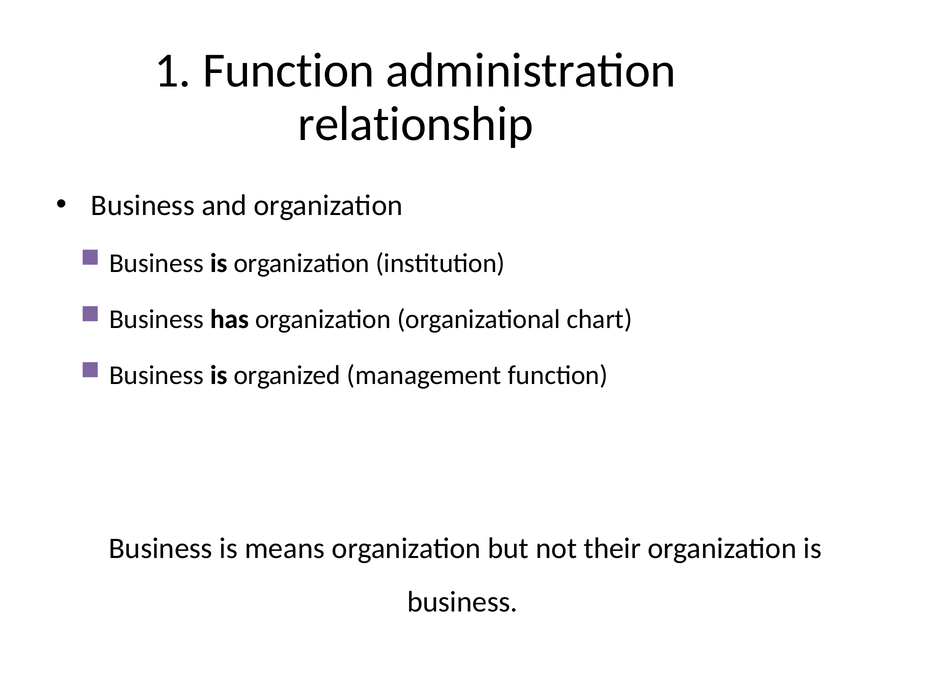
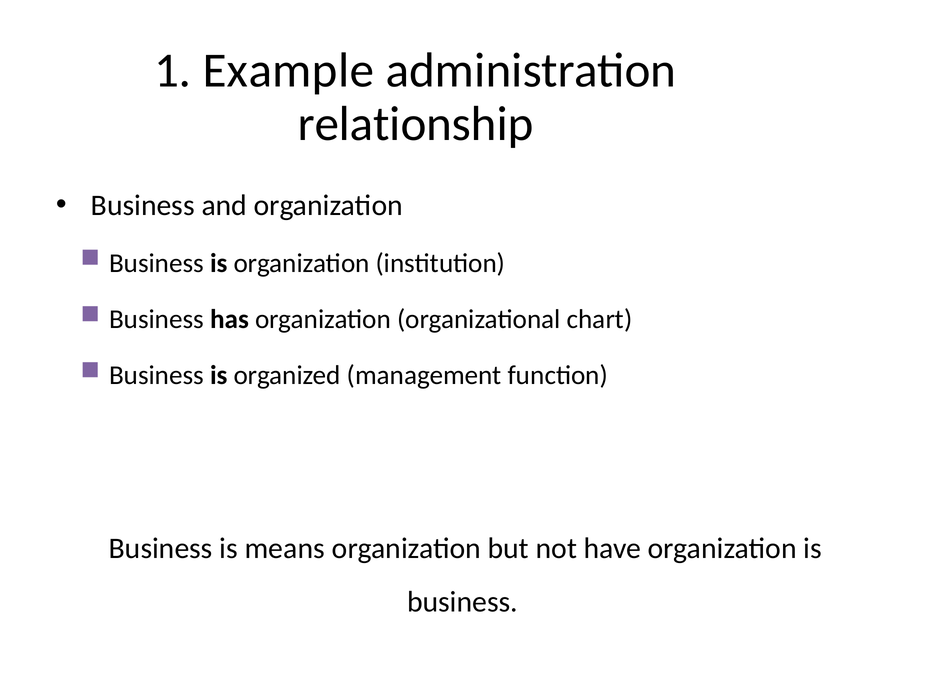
1 Function: Function -> Example
their: their -> have
